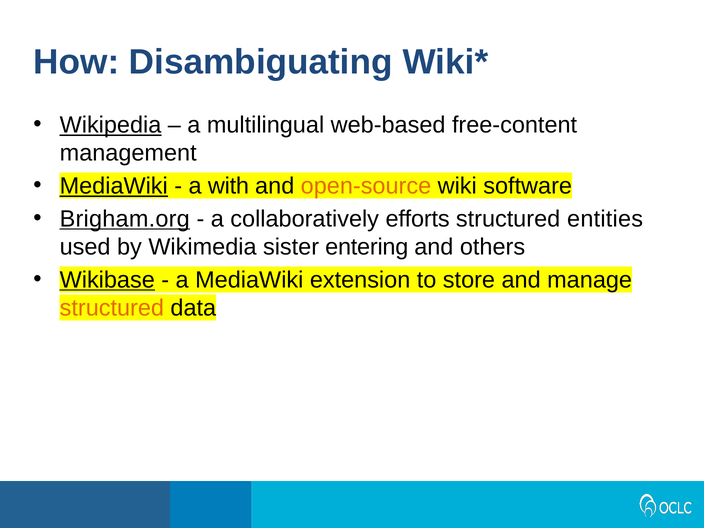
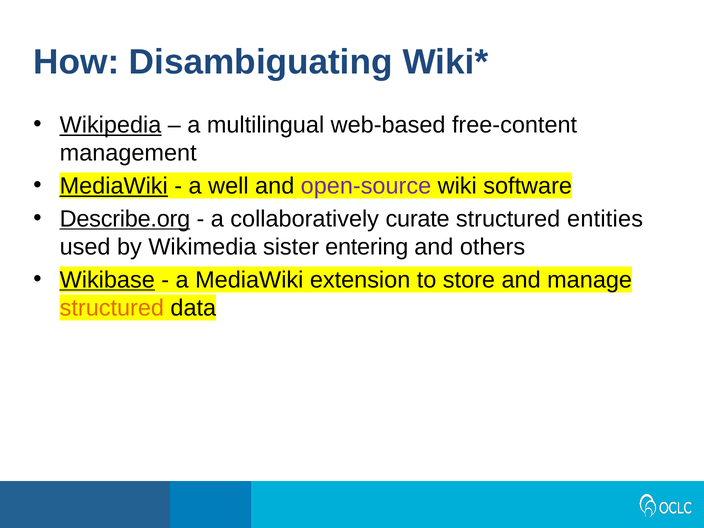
with: with -> well
open-source colour: orange -> purple
Brigham.org: Brigham.org -> Describe.org
efforts: efforts -> curate
